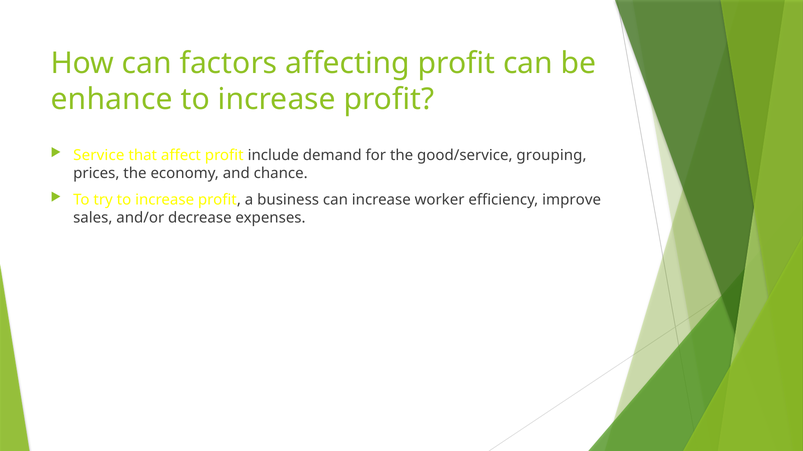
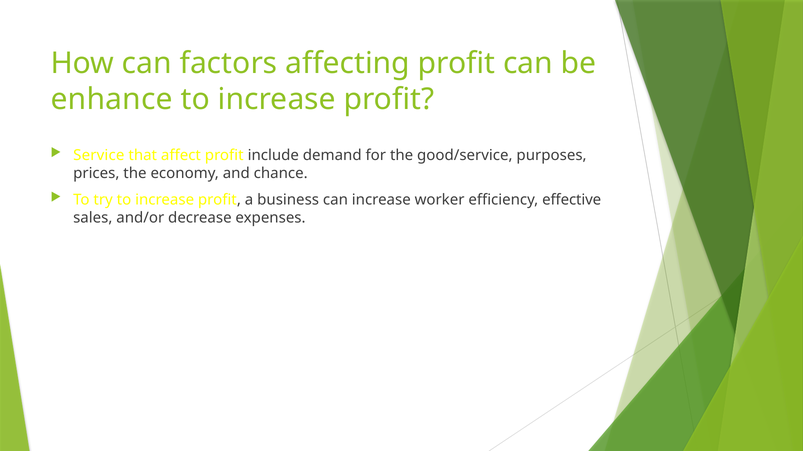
grouping: grouping -> purposes
improve: improve -> effective
